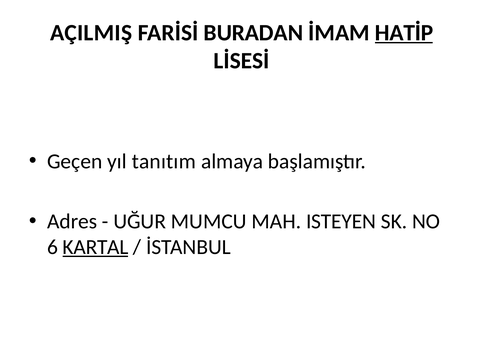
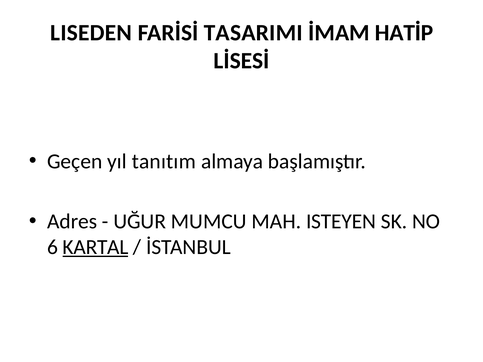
AÇILMIŞ: AÇILMIŞ -> LISEDEN
BURADAN: BURADAN -> TASARIMI
HATİP underline: present -> none
